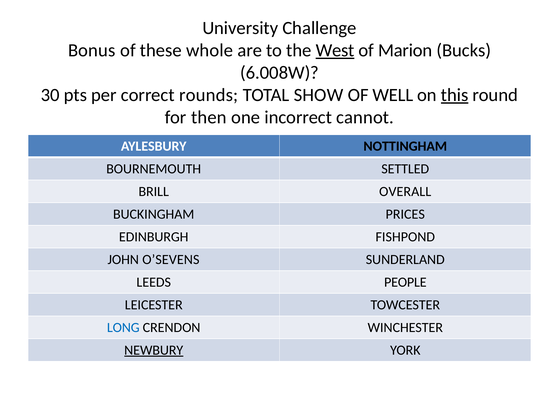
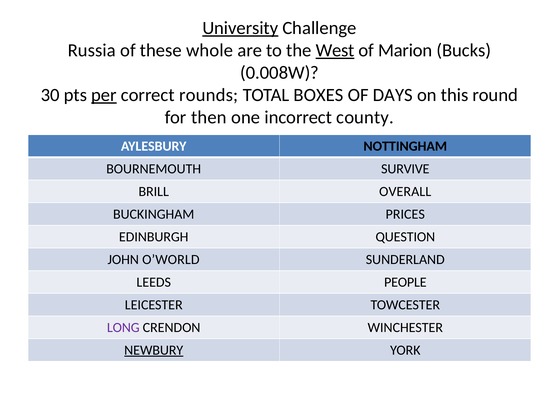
University underline: none -> present
Bonus: Bonus -> Russia
6.008W: 6.008W -> 0.008W
per underline: none -> present
SHOW: SHOW -> BOXES
WELL: WELL -> DAYS
this underline: present -> none
cannot: cannot -> county
SETTLED: SETTLED -> SURVIVE
FISHPOND: FISHPOND -> QUESTION
O’SEVENS: O’SEVENS -> O’WORLD
LONG colour: blue -> purple
